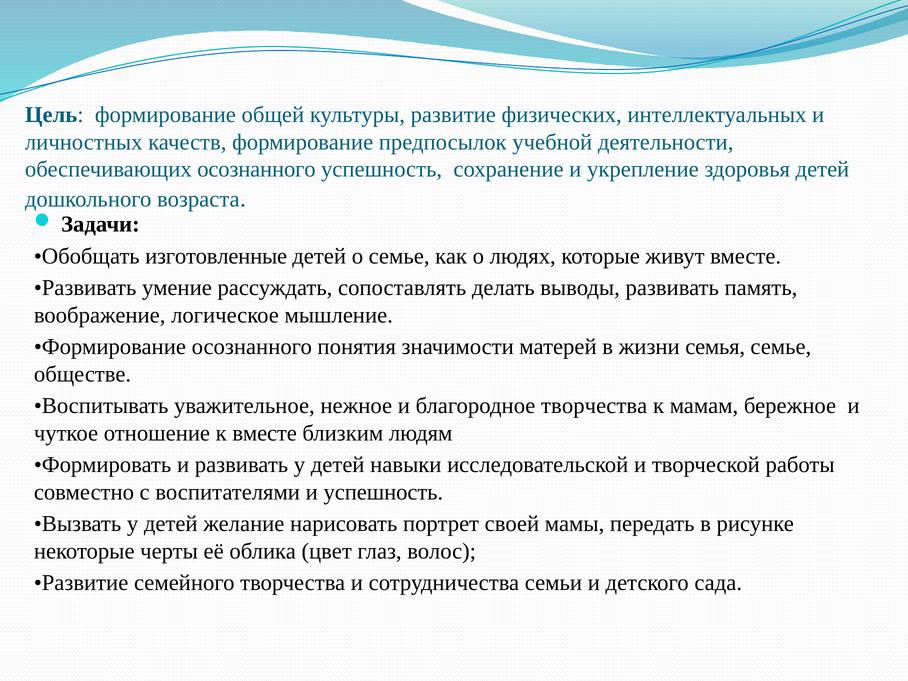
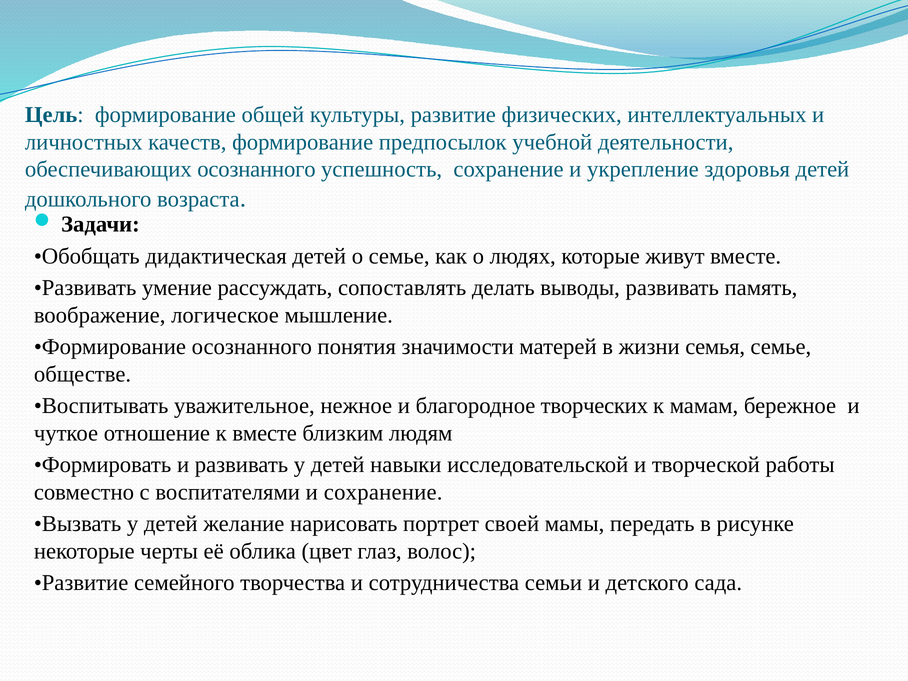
изготовленные: изготовленные -> дидактическая
благородное творчества: творчества -> творческих
и успешность: успешность -> сохранение
